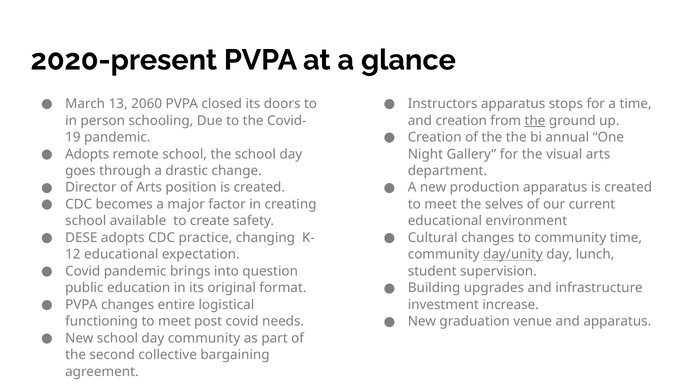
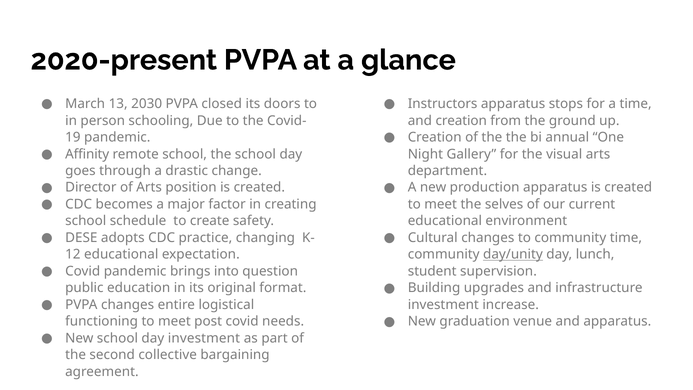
2060: 2060 -> 2030
the at (535, 121) underline: present -> none
Adopts at (87, 154): Adopts -> Affinity
available: available -> schedule
day community: community -> investment
